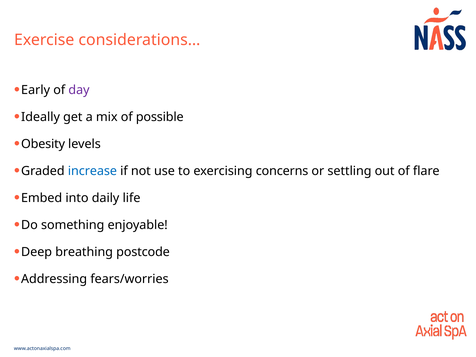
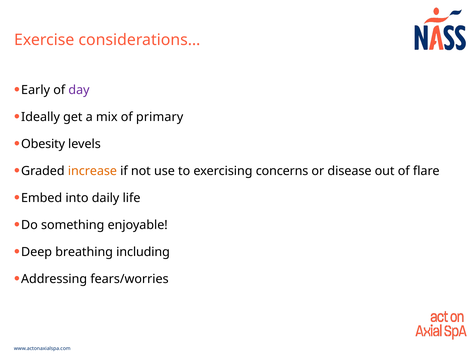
possible: possible -> primary
increase colour: blue -> orange
settling: settling -> disease
postcode: postcode -> including
